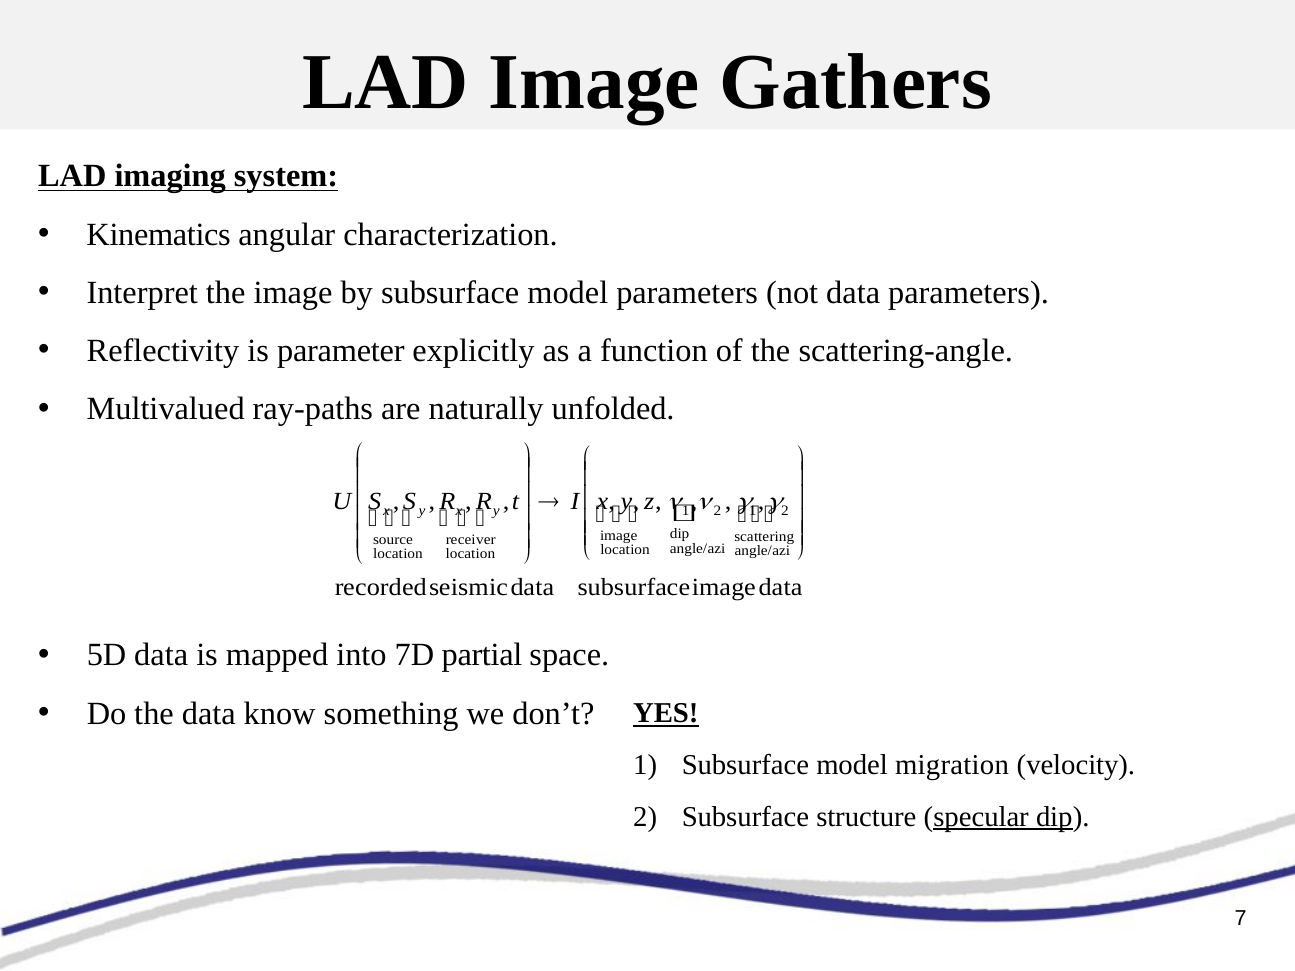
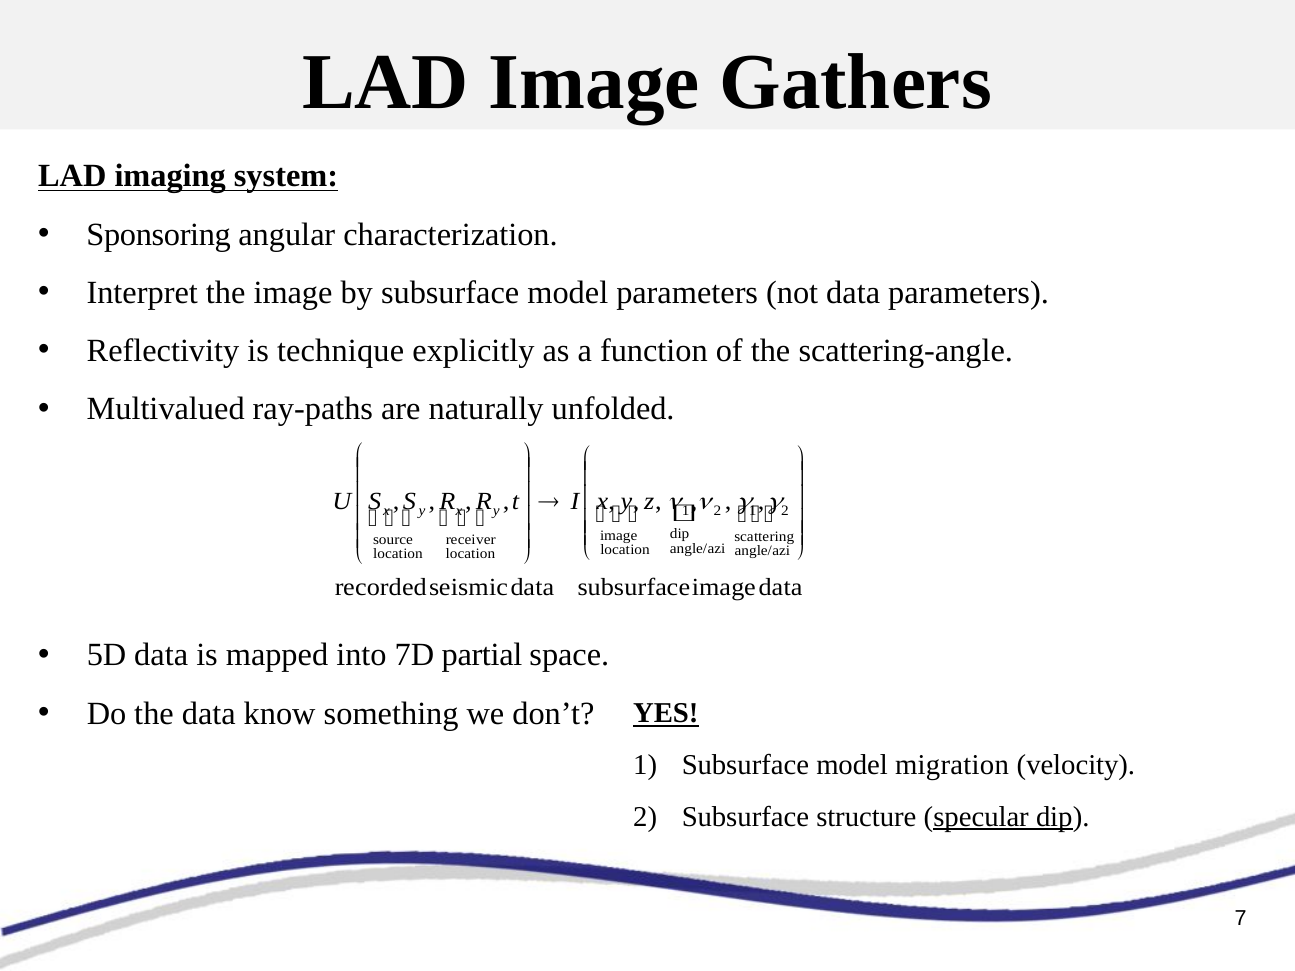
Kinematics: Kinematics -> Sponsoring
parameter: parameter -> technique
